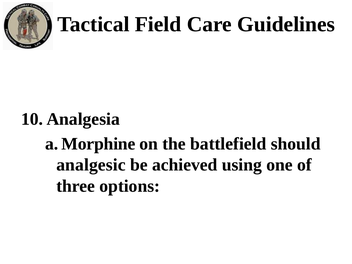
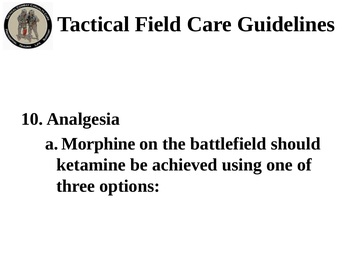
analgesic: analgesic -> ketamine
